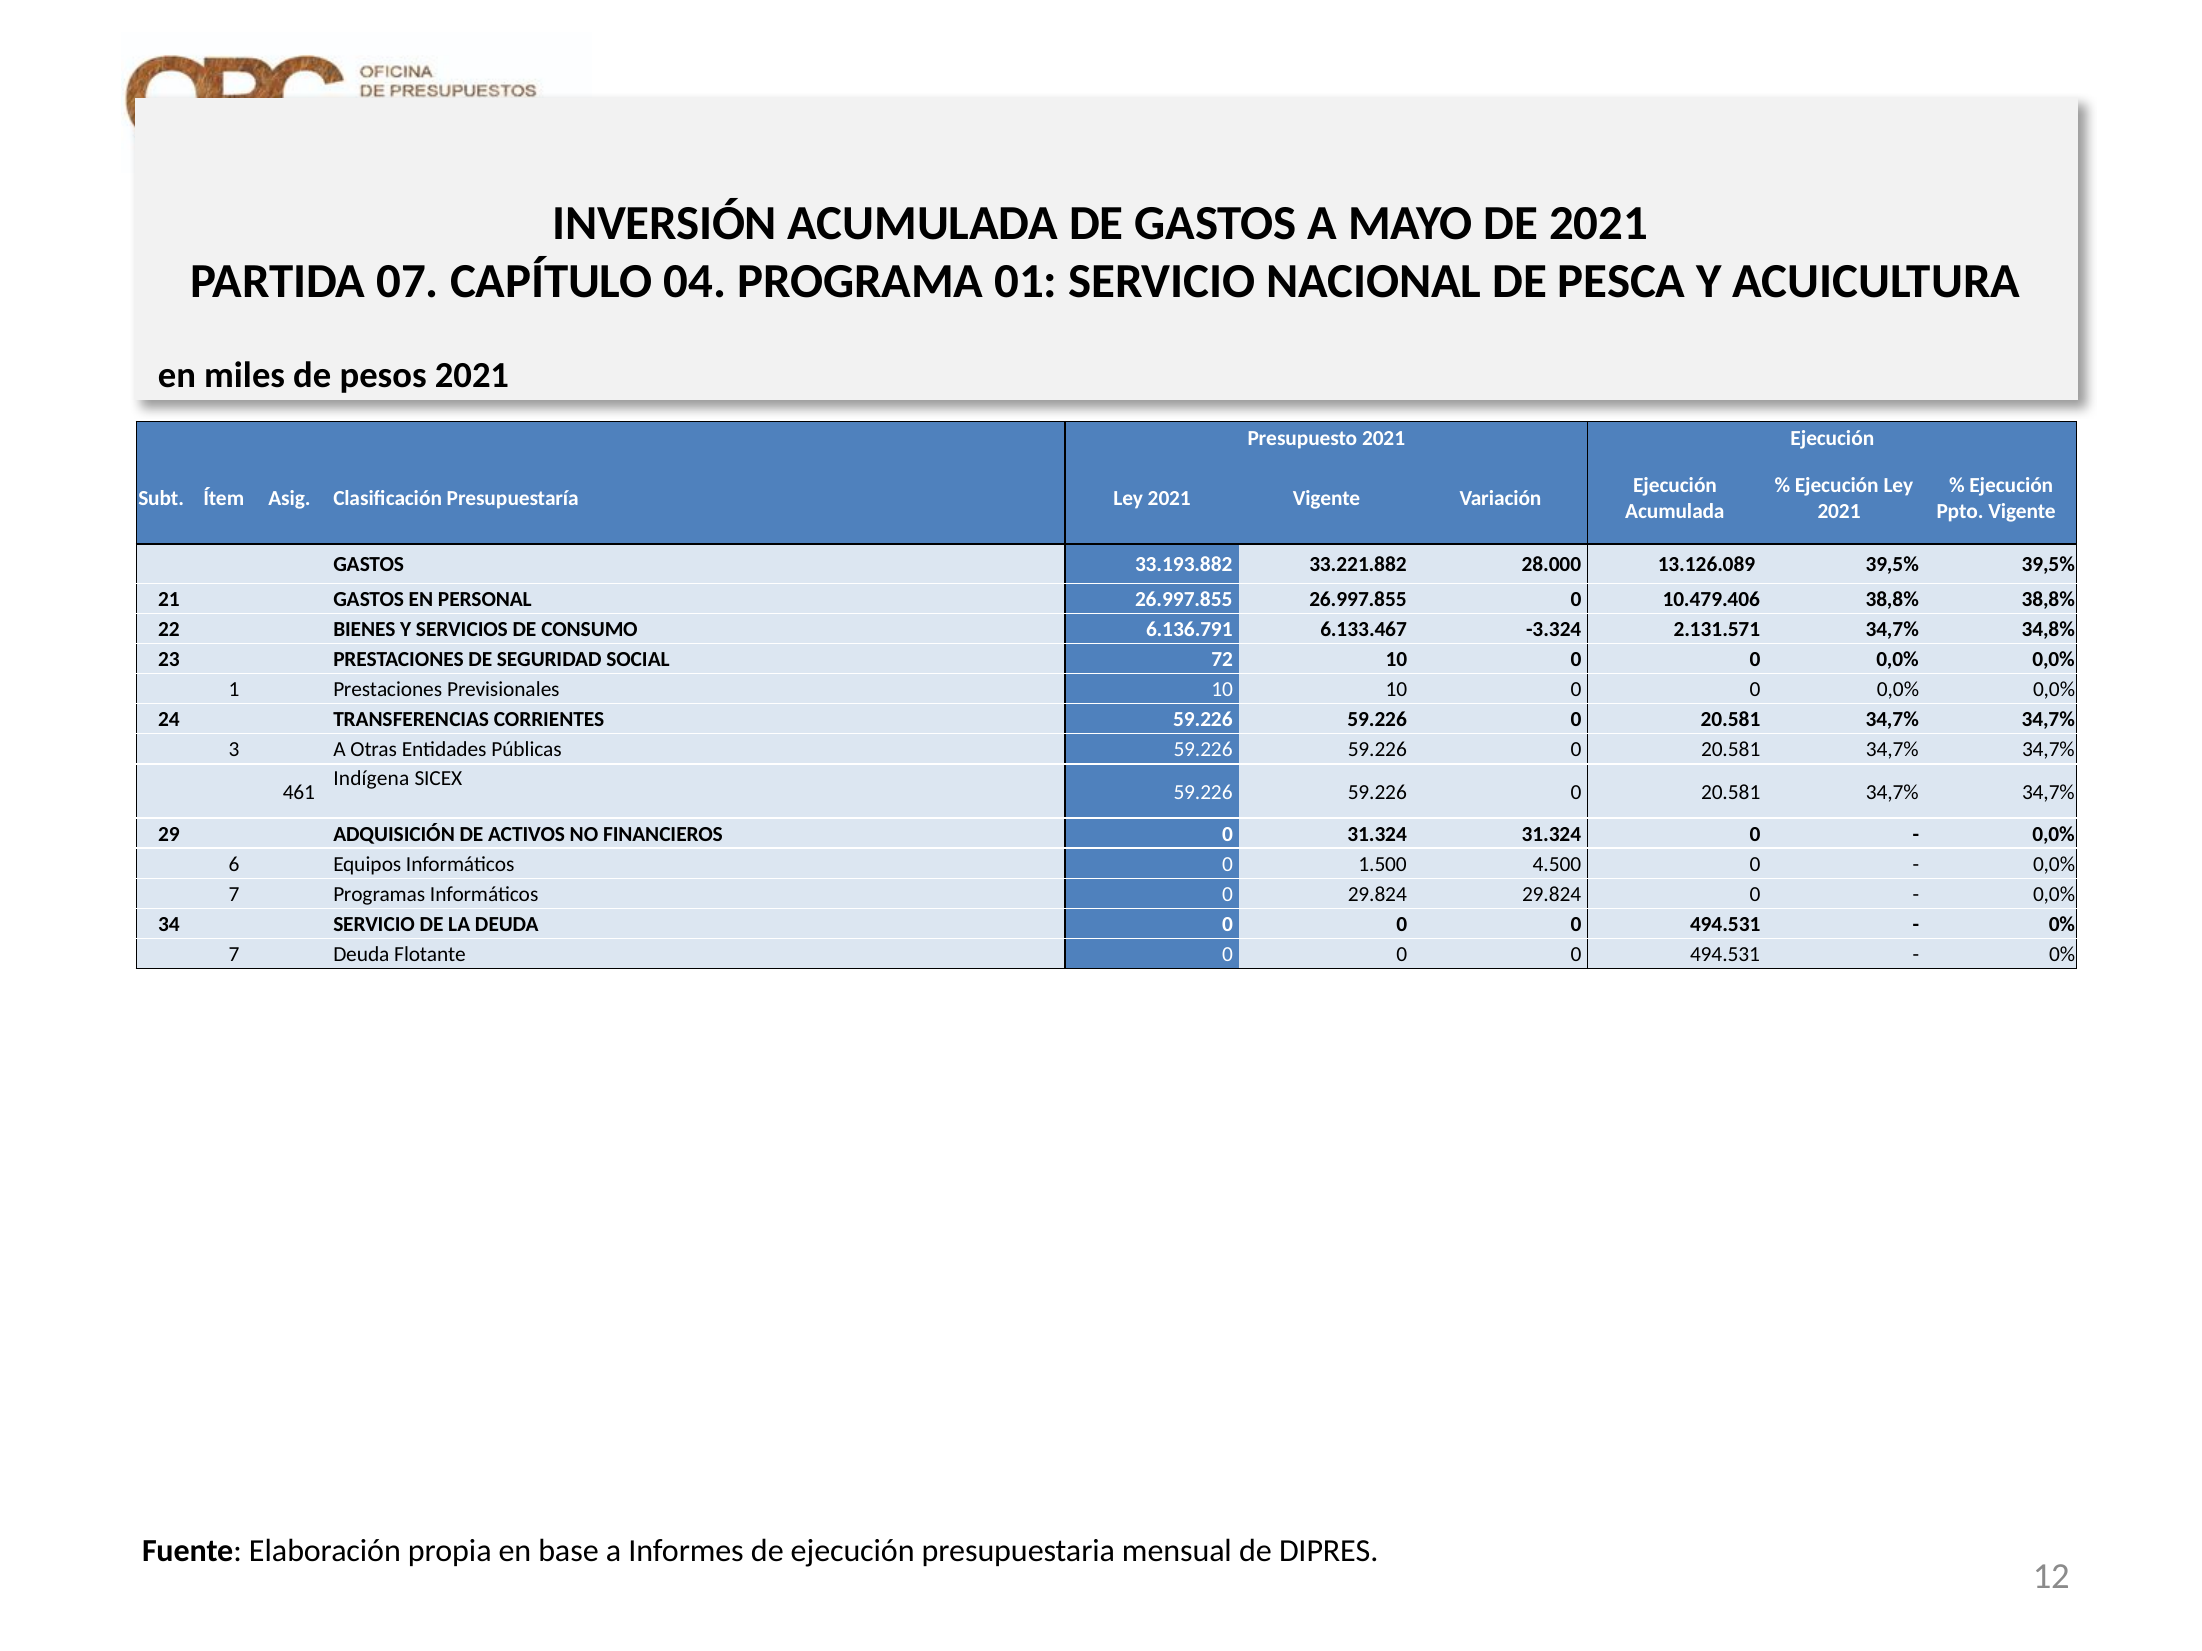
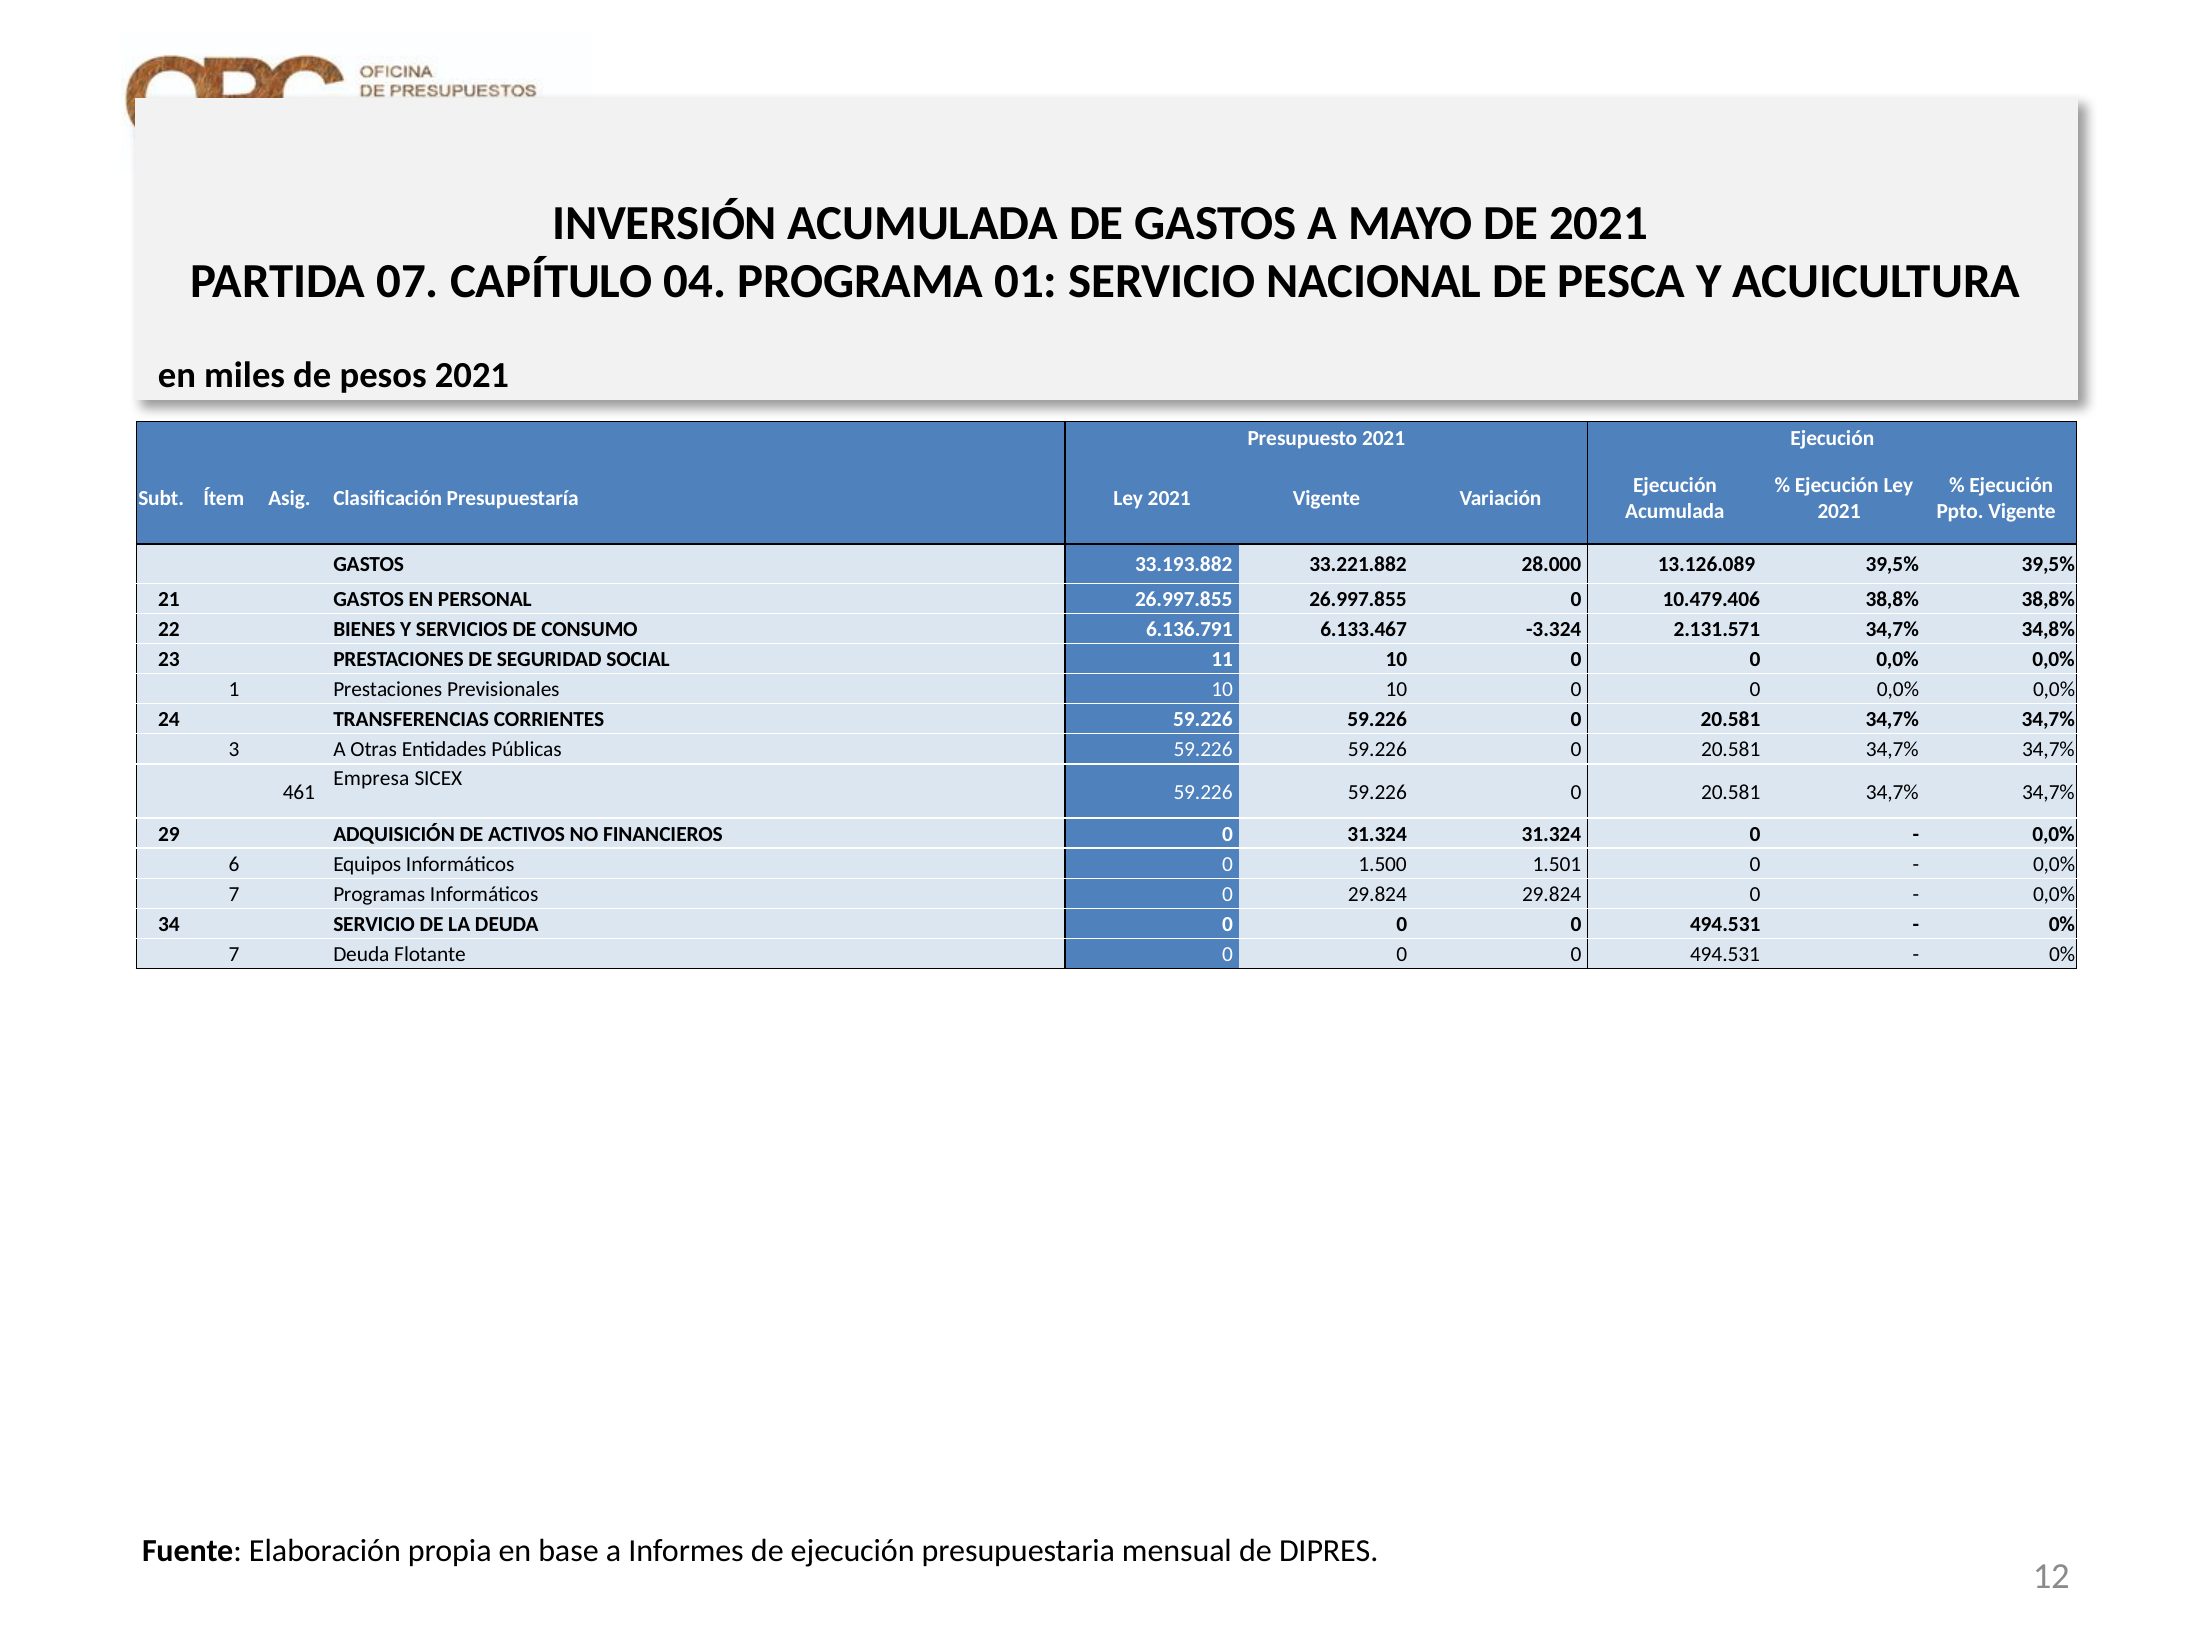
72: 72 -> 11
Indígena: Indígena -> Empresa
4.500: 4.500 -> 1.501
